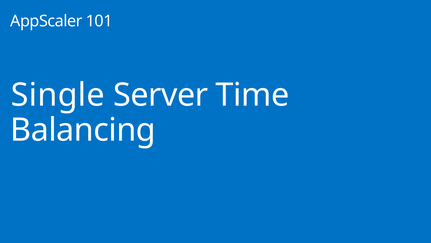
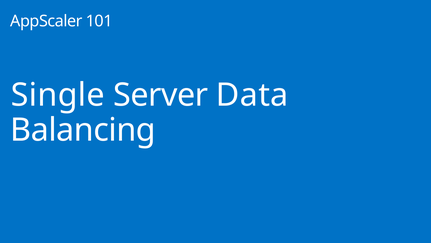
Time: Time -> Data
